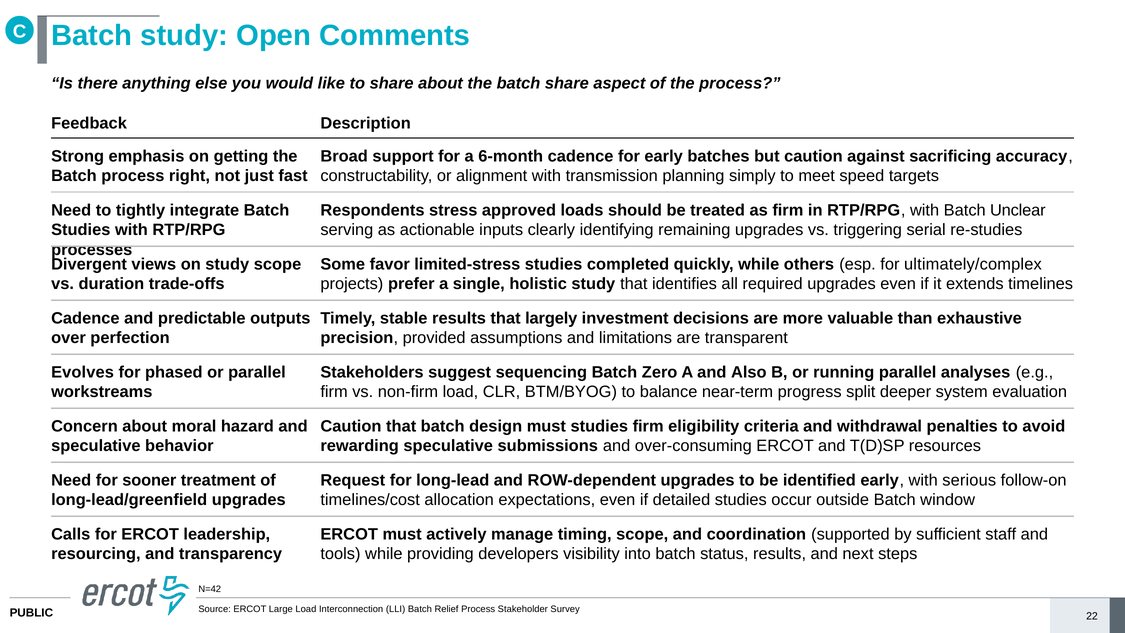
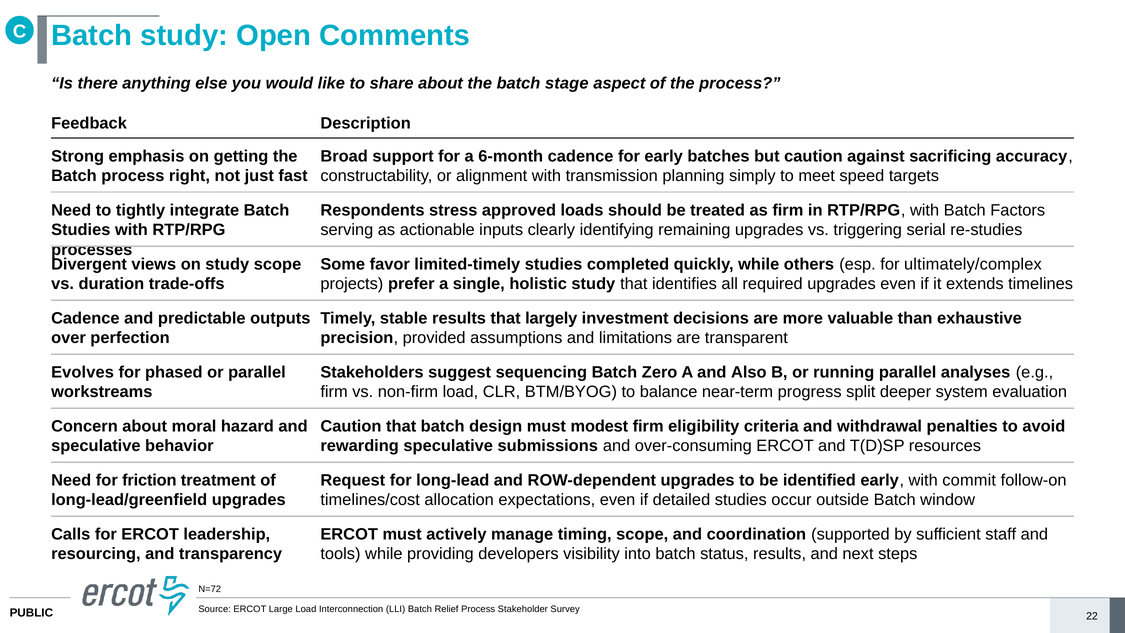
batch share: share -> stage
Unclear: Unclear -> Factors
limited-stress: limited-stress -> limited-timely
must studies: studies -> modest
sooner: sooner -> friction
serious: serious -> commit
N=42: N=42 -> N=72
